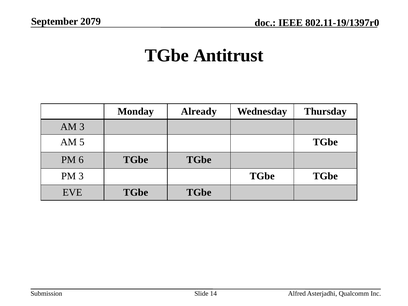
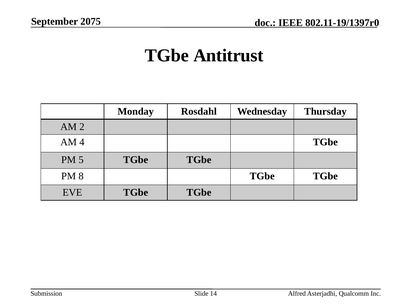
2079: 2079 -> 2075
Already: Already -> Rosdahl
AM 3: 3 -> 2
5: 5 -> 4
6: 6 -> 5
PM 3: 3 -> 8
